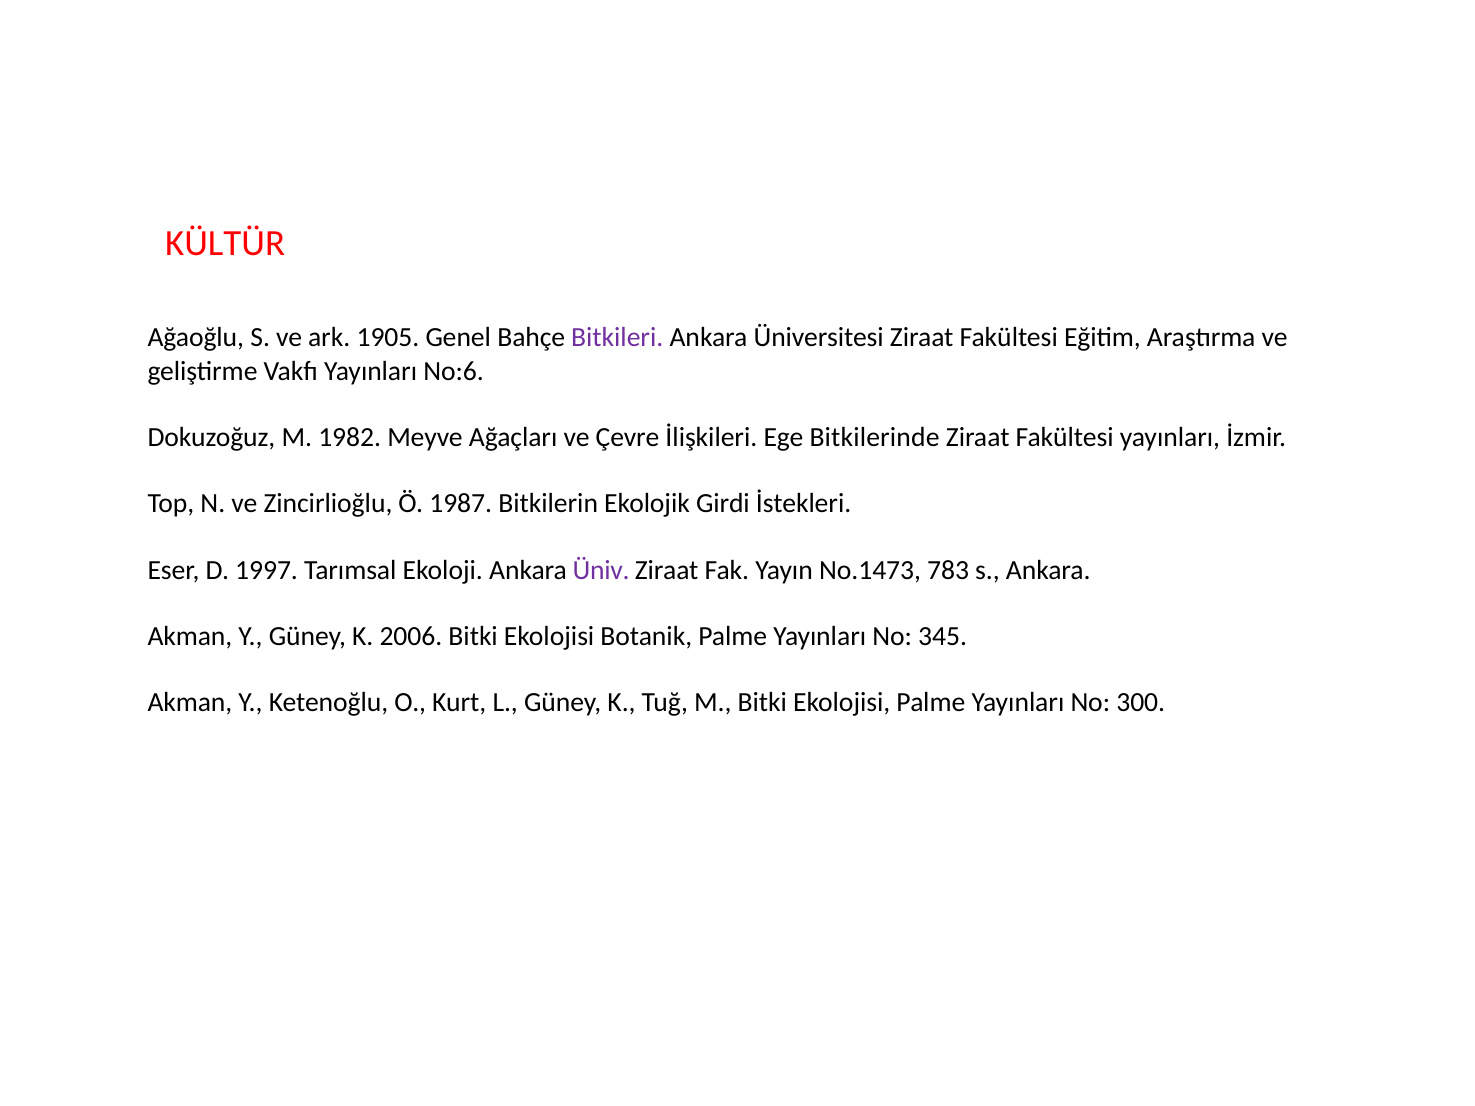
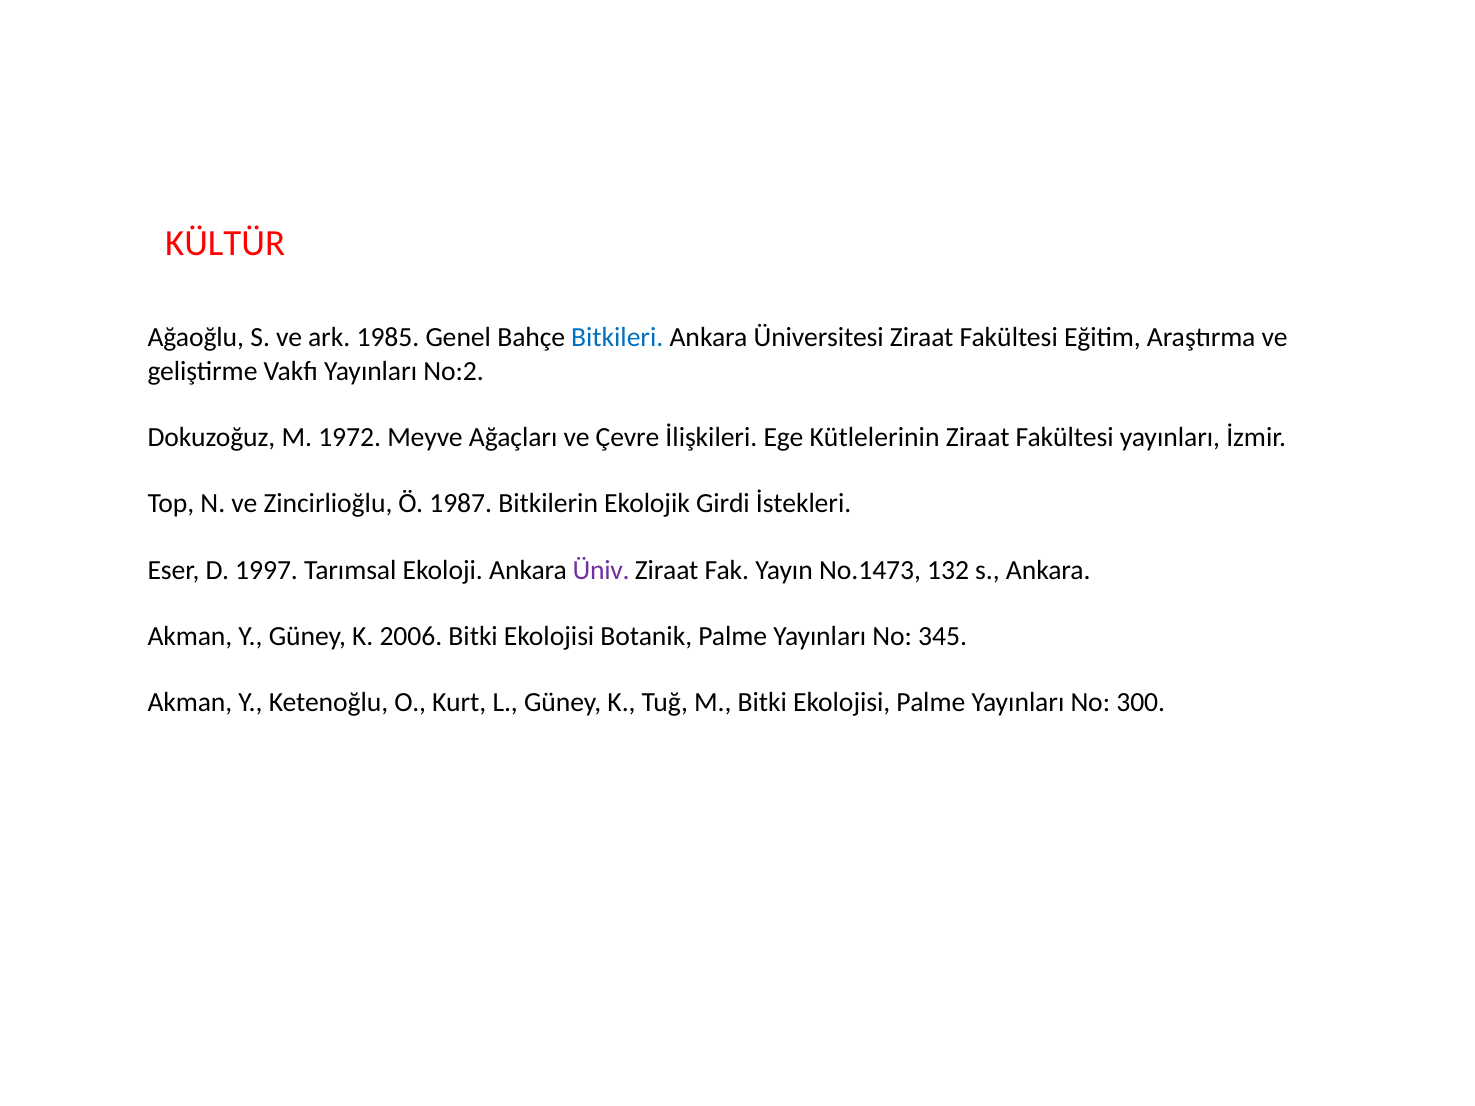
1905: 1905 -> 1985
Bitkileri colour: purple -> blue
No:6: No:6 -> No:2
1982: 1982 -> 1972
Bitkilerinde: Bitkilerinde -> Kütlelerinin
783: 783 -> 132
